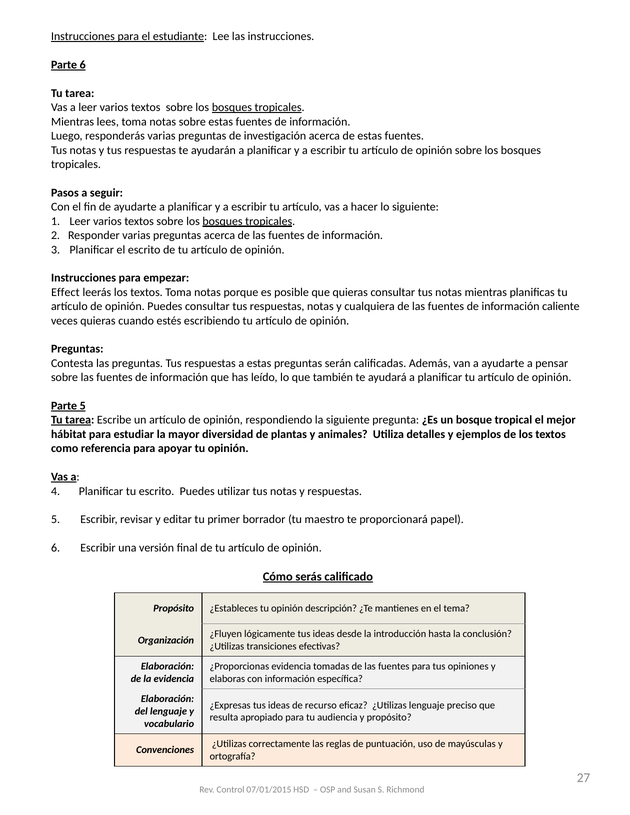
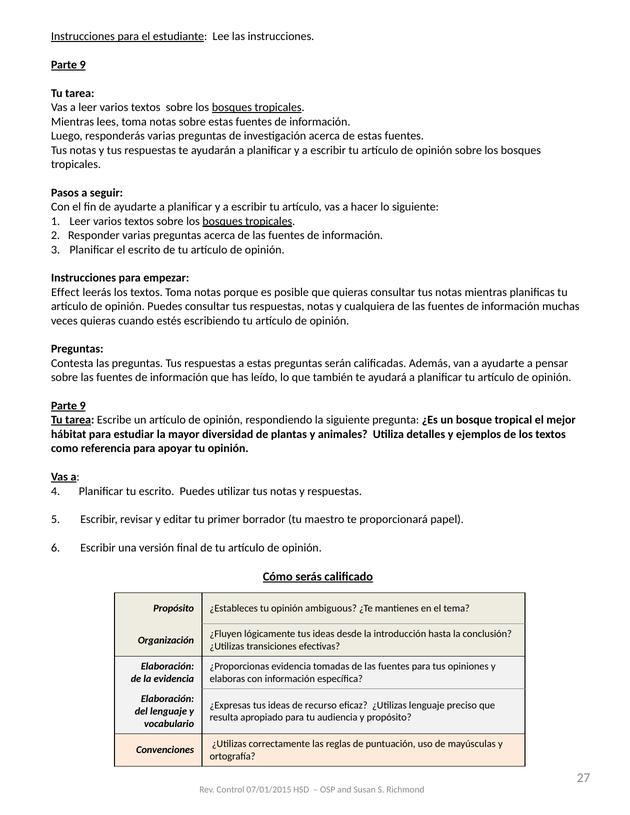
6 at (83, 65): 6 -> 9
caliente: caliente -> muchas
5 at (83, 406): 5 -> 9
descripción: descripción -> ambiguous
